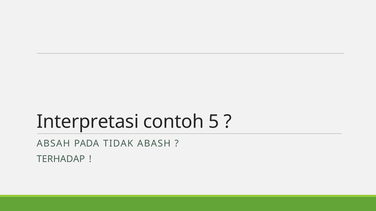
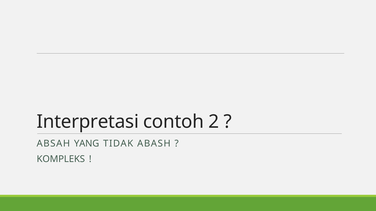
5: 5 -> 2
PADA: PADA -> YANG
TERHADAP: TERHADAP -> KOMPLEKS
